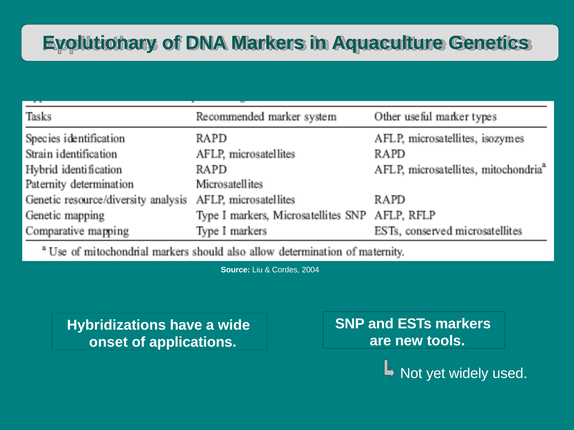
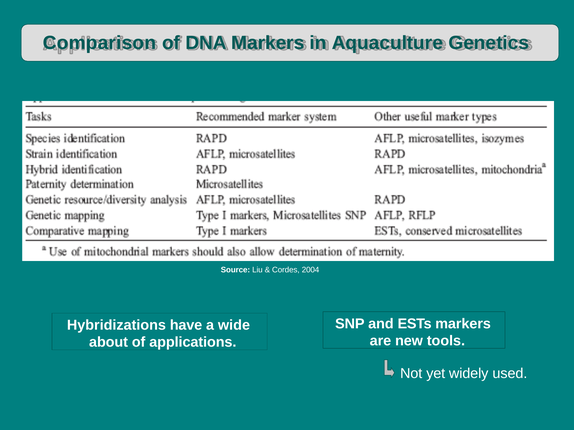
Evolutionary: Evolutionary -> Comparison
onset: onset -> about
